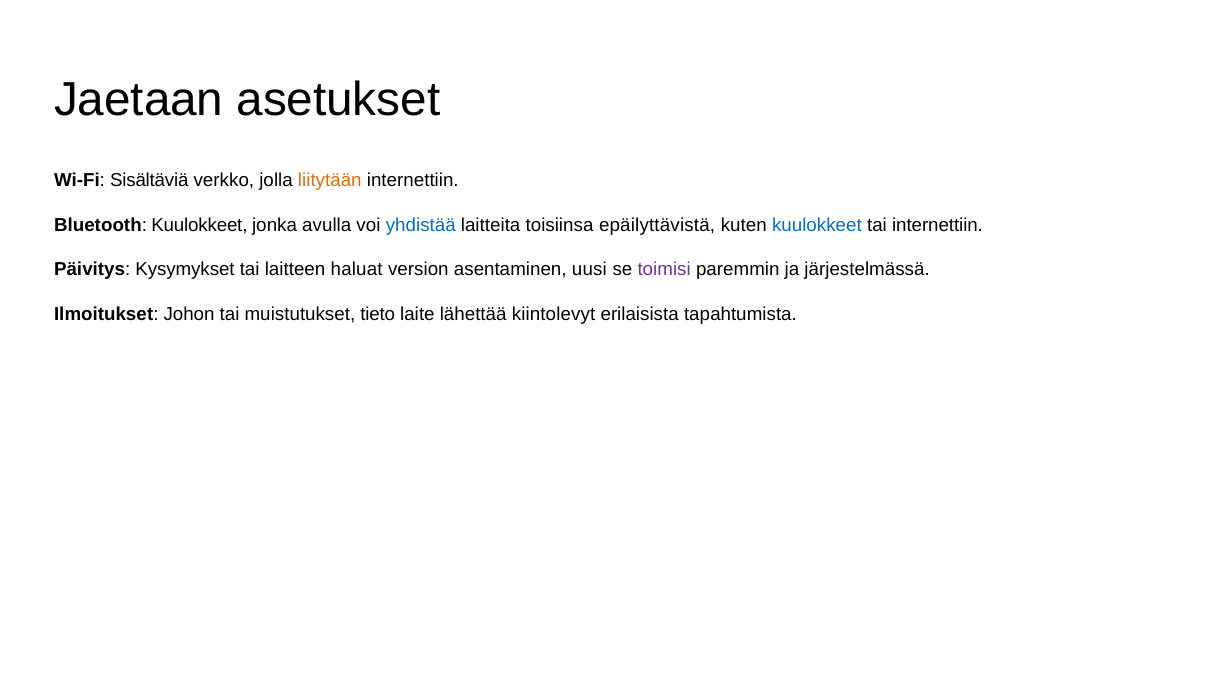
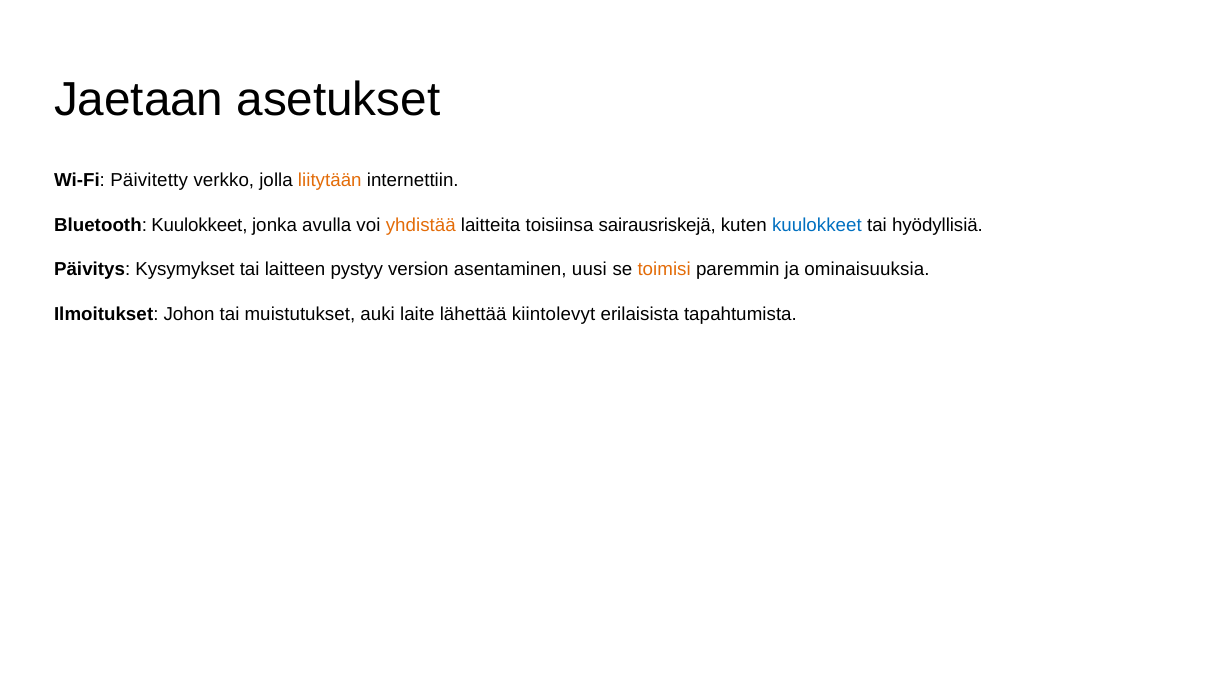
Sisältäviä: Sisältäviä -> Päivitetty
yhdistää colour: blue -> orange
epäilyttävistä: epäilyttävistä -> sairausriskejä
tai internettiin: internettiin -> hyödyllisiä
haluat: haluat -> pystyy
toimisi colour: purple -> orange
järjestelmässä: järjestelmässä -> ominaisuuksia
tieto: tieto -> auki
